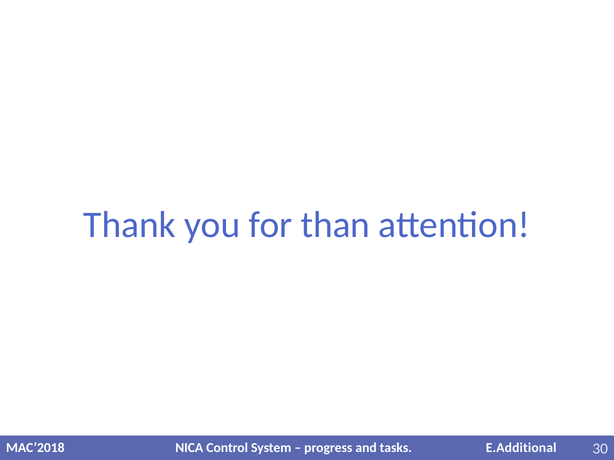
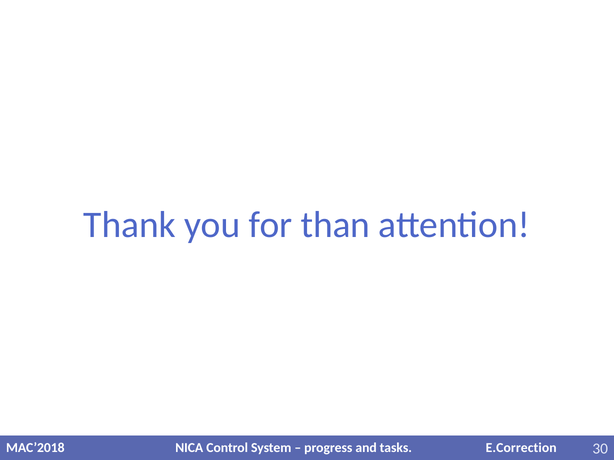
E.Additional: E.Additional -> E.Correction
